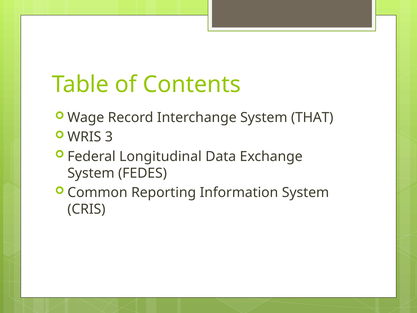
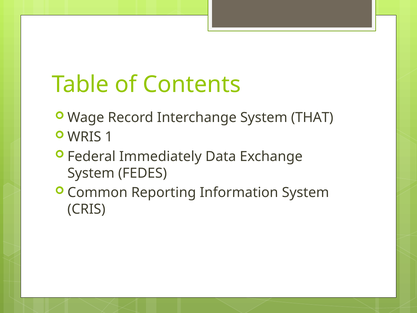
3: 3 -> 1
Longitudinal: Longitudinal -> Immediately
